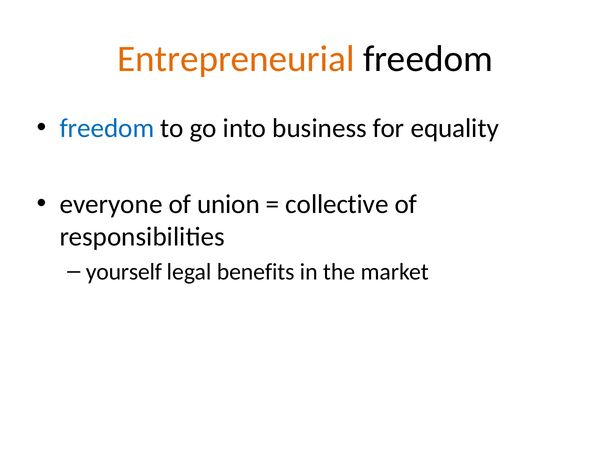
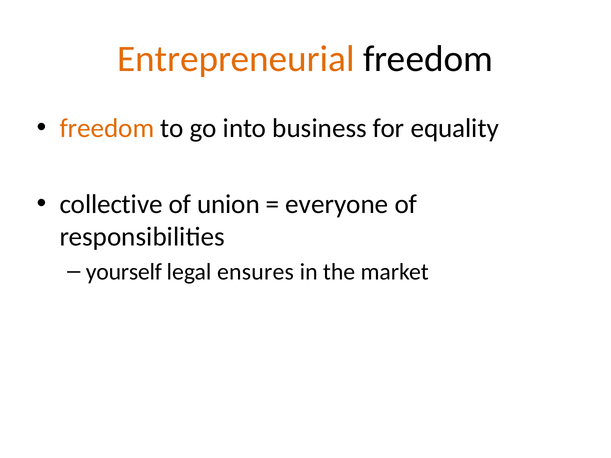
freedom at (107, 128) colour: blue -> orange
everyone: everyone -> collective
collective: collective -> everyone
benefits: benefits -> ensures
